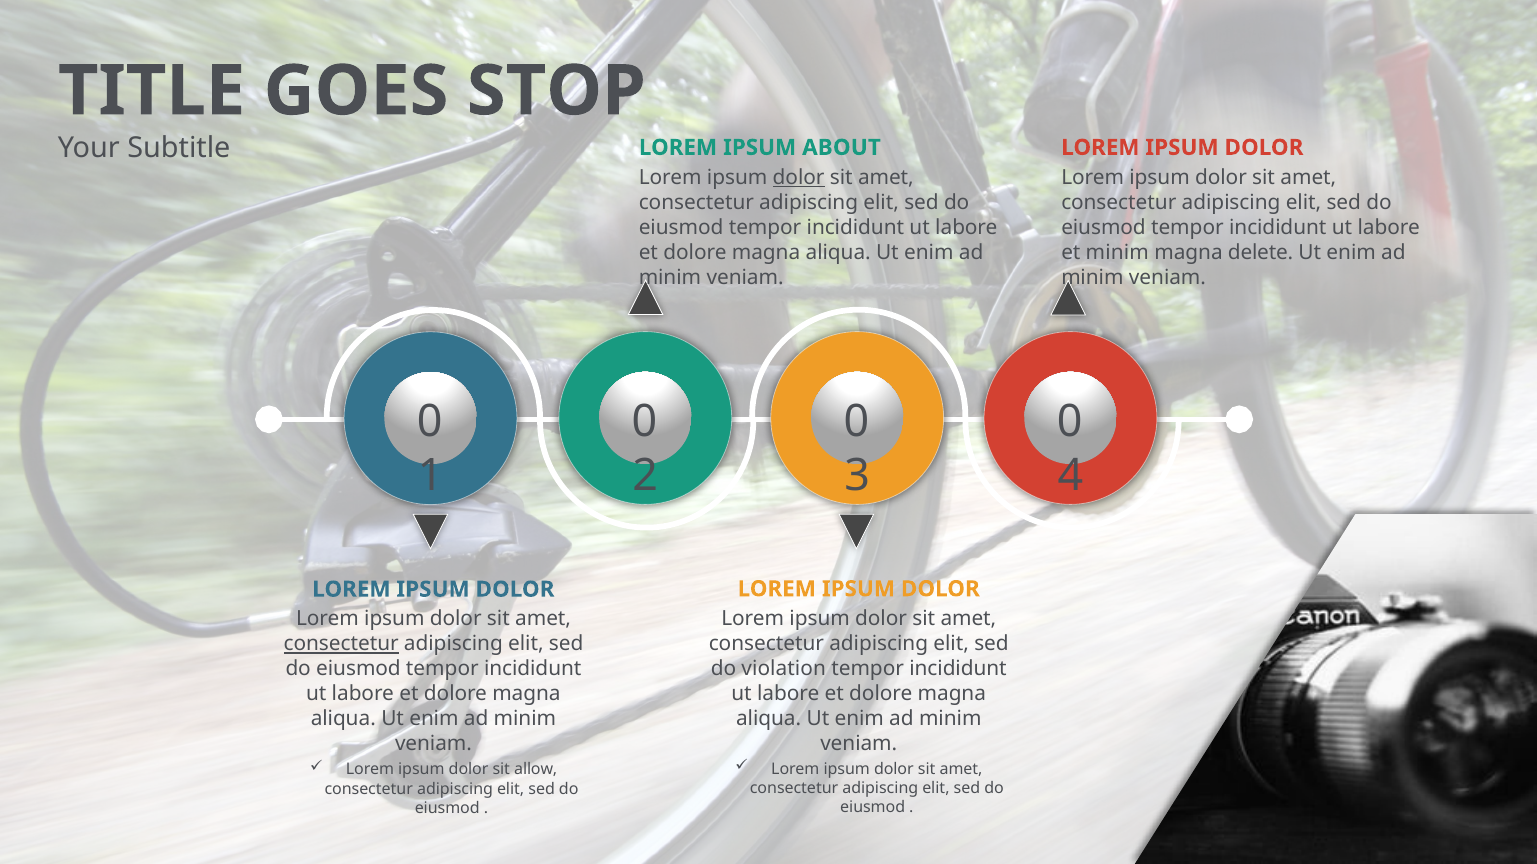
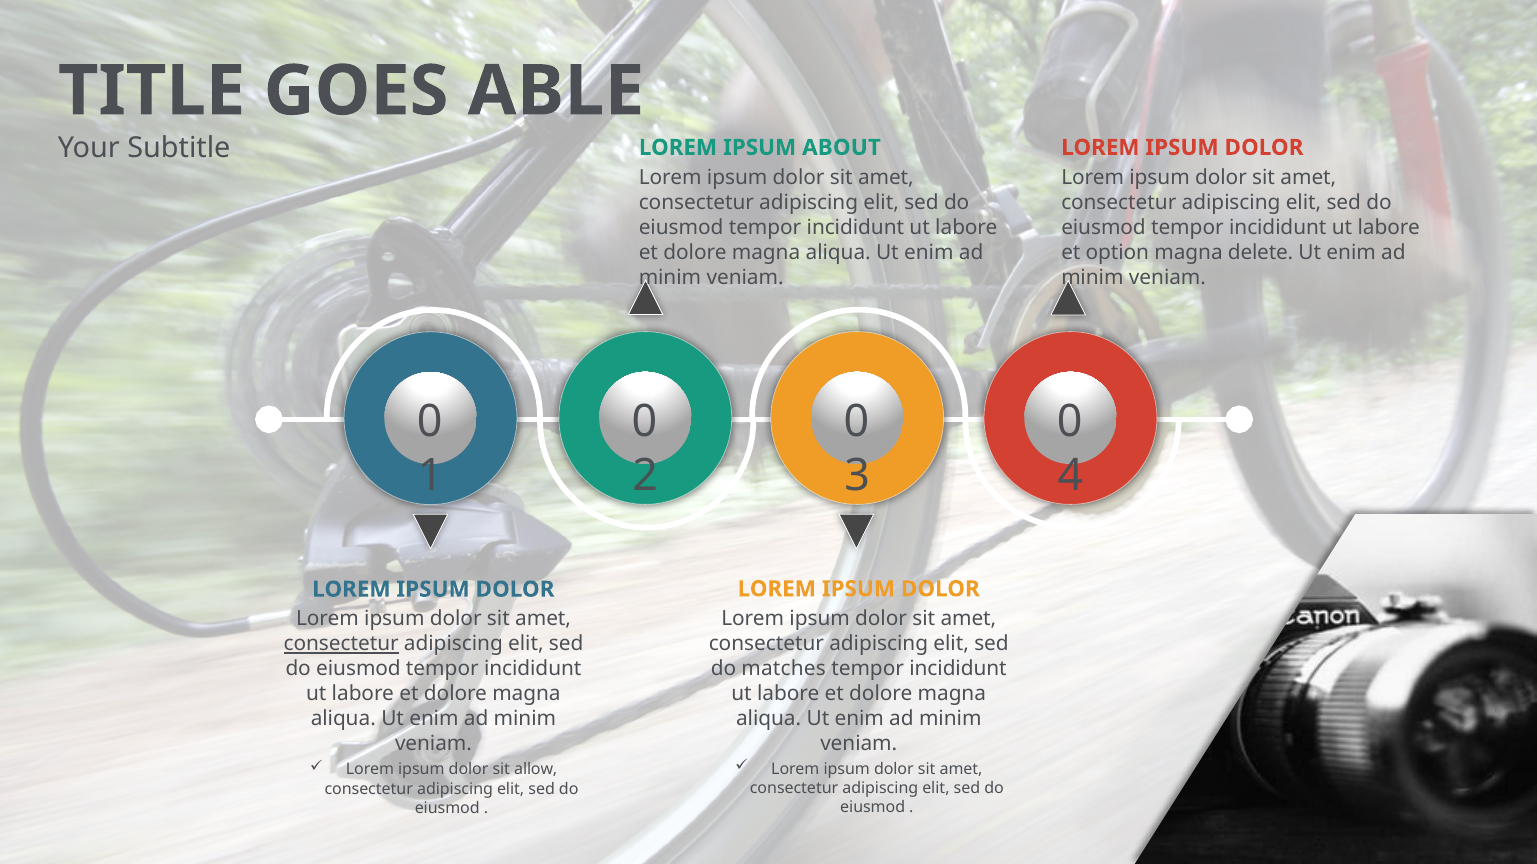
STOP: STOP -> ABLE
dolor at (799, 177) underline: present -> none
et minim: minim -> option
violation: violation -> matches
